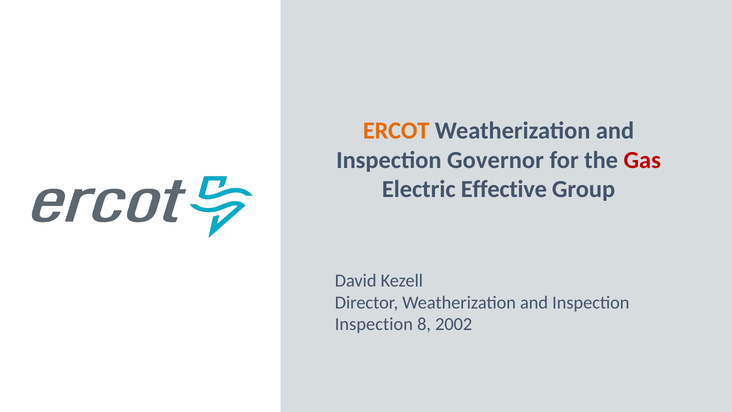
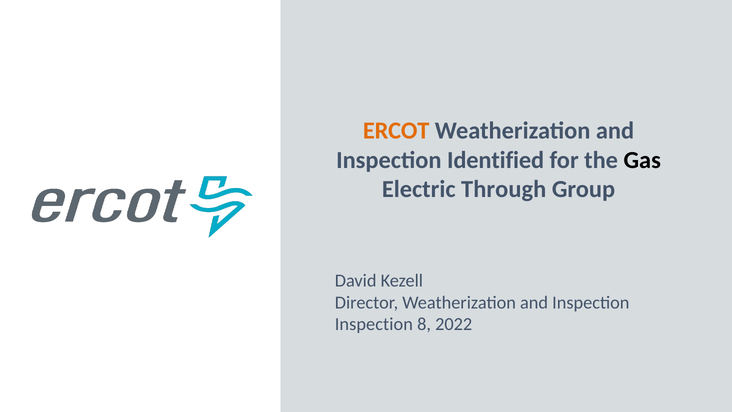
Governor: Governor -> Identified
Gas colour: red -> black
Effective: Effective -> Through
2002: 2002 -> 2022
